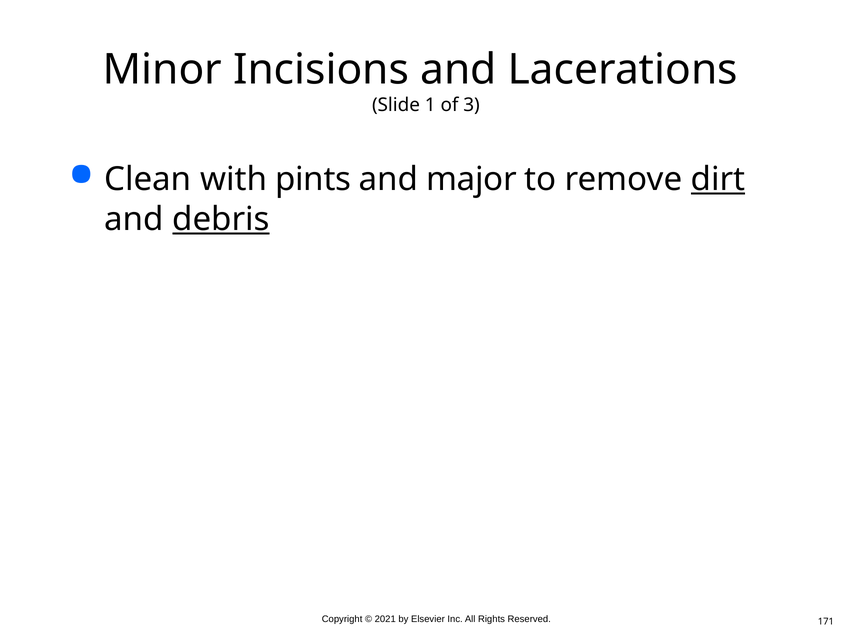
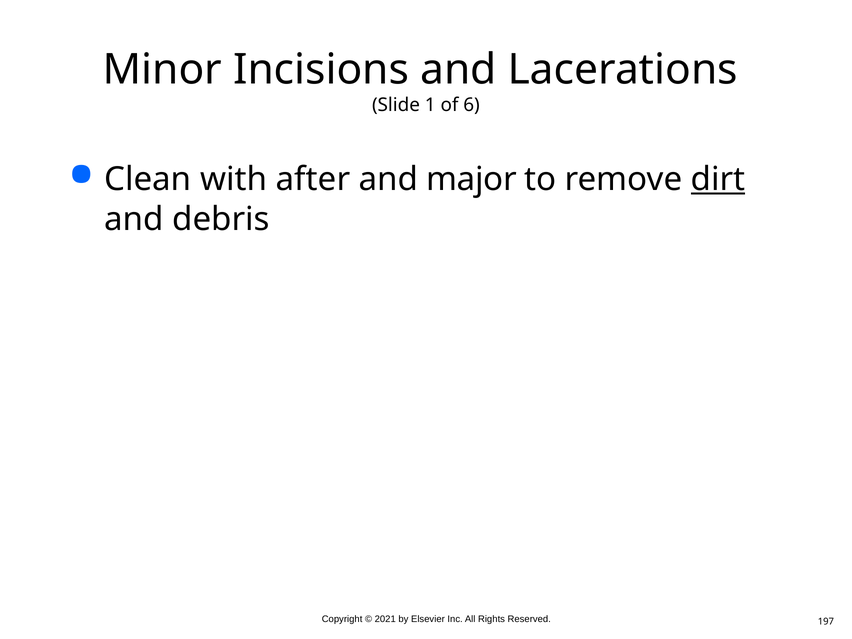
3: 3 -> 6
pints: pints -> after
debris underline: present -> none
171: 171 -> 197
